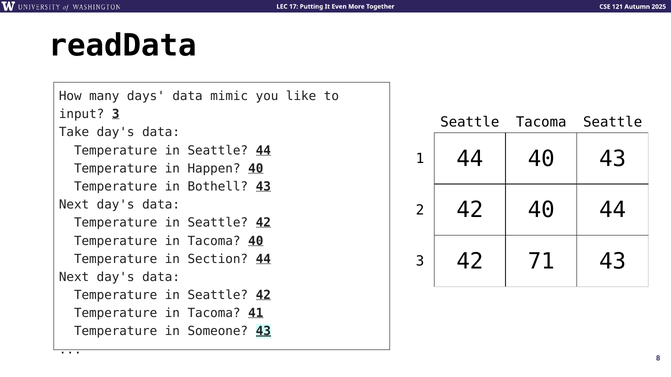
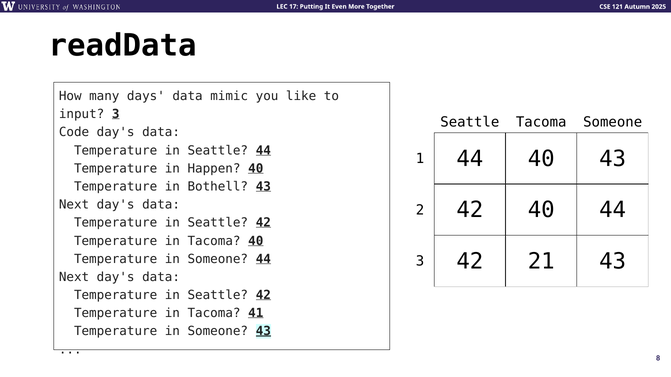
Tacoma Seattle: Seattle -> Someone
Take: Take -> Code
Section at (218, 259): Section -> Someone
71: 71 -> 21
